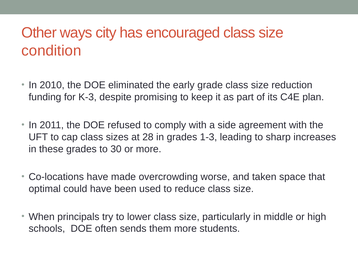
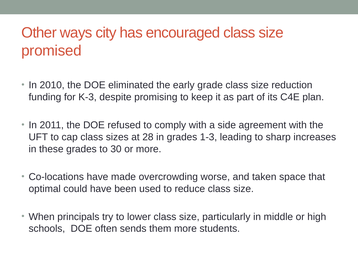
condition: condition -> promised
